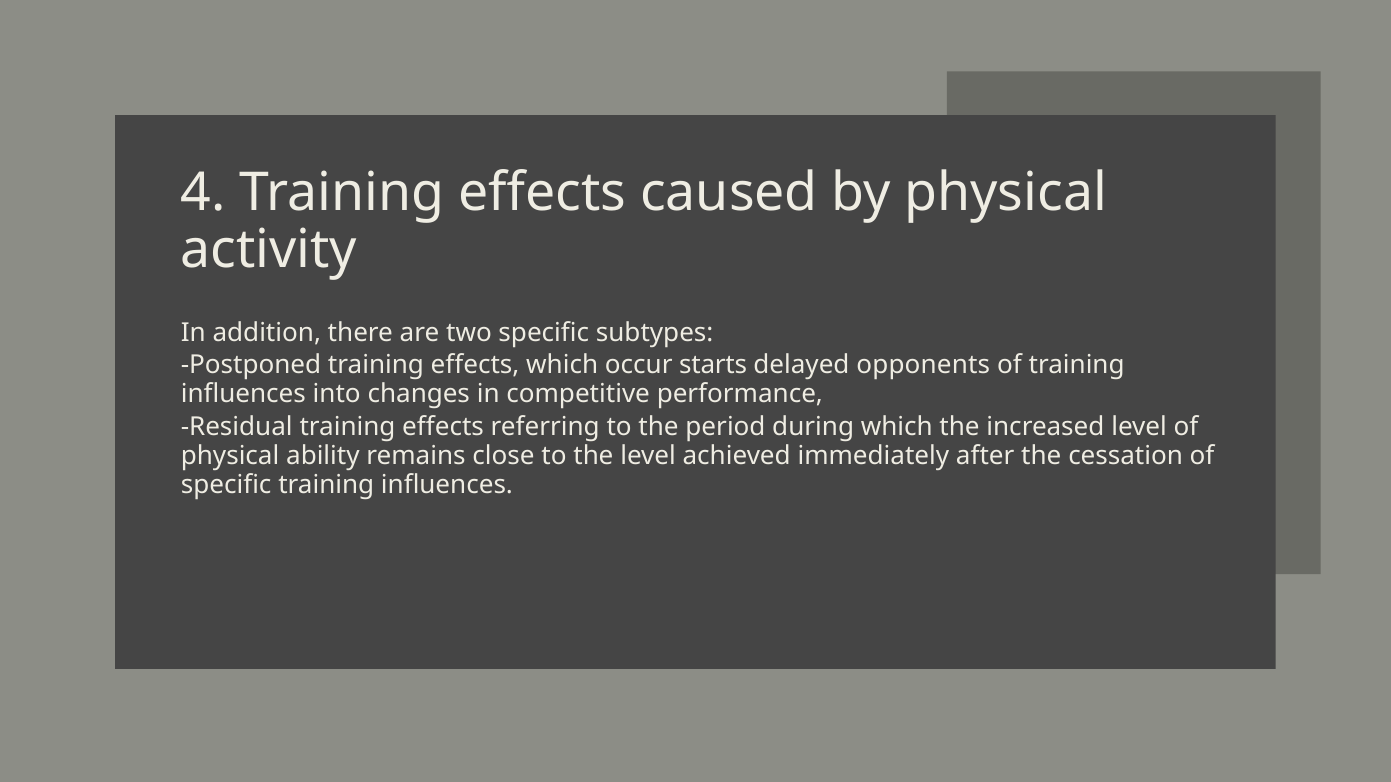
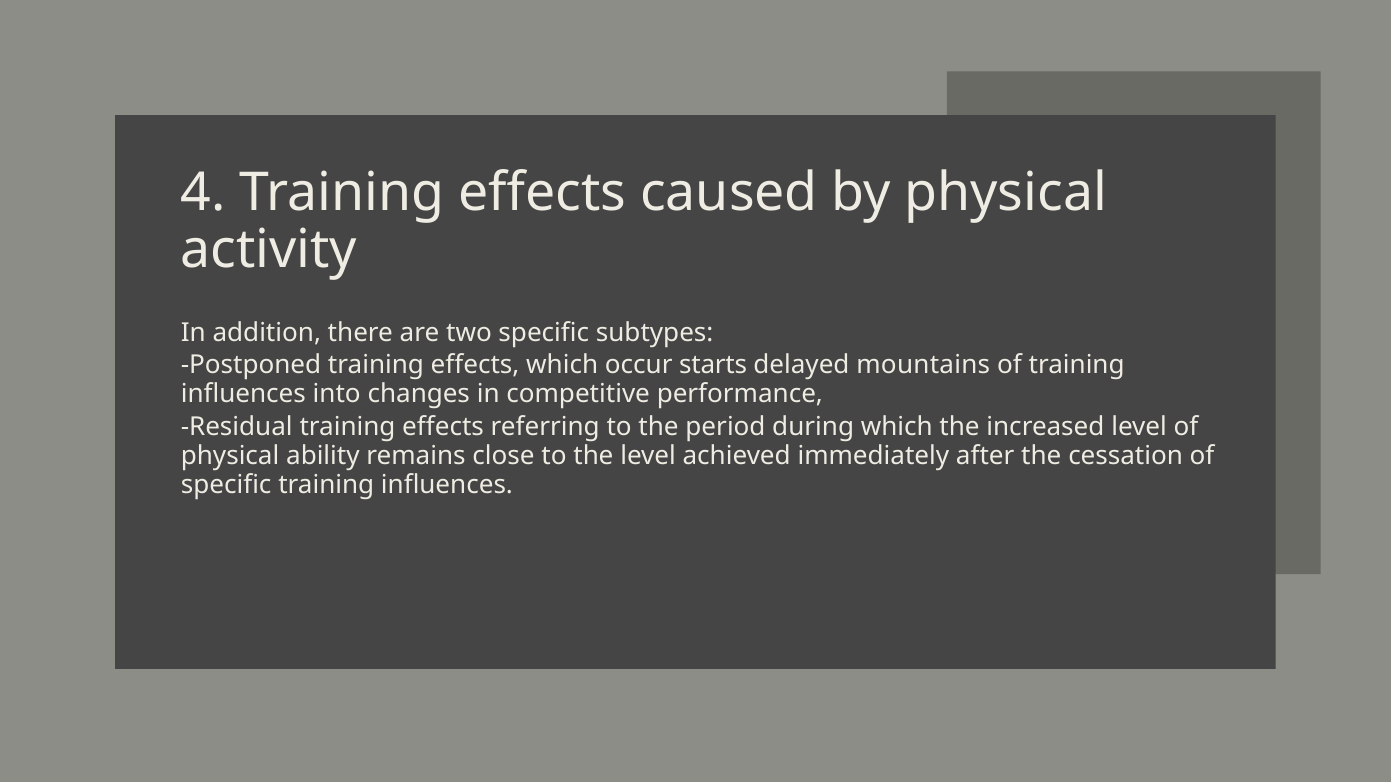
opponents: opponents -> mountains
